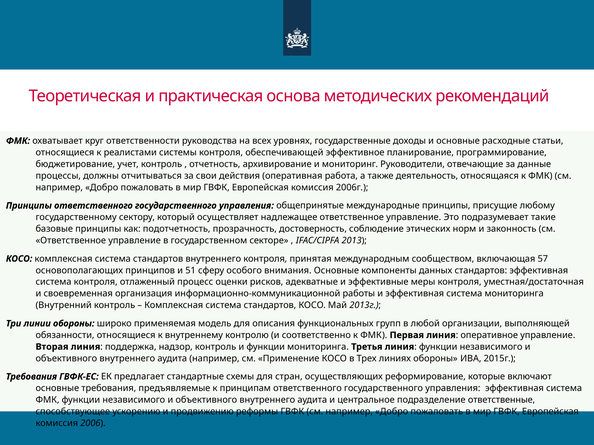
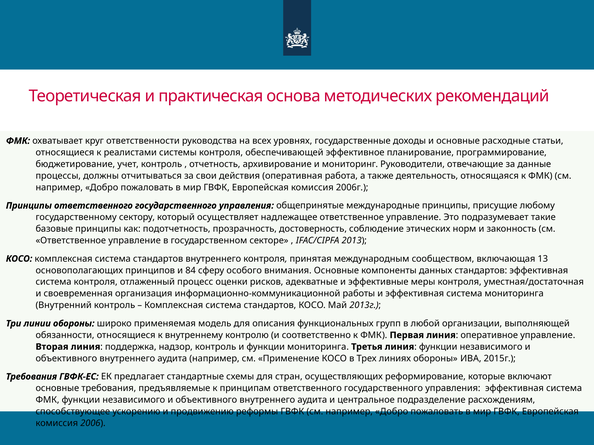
57: 57 -> 13
51: 51 -> 84
ответственные: ответственные -> расхождениям
